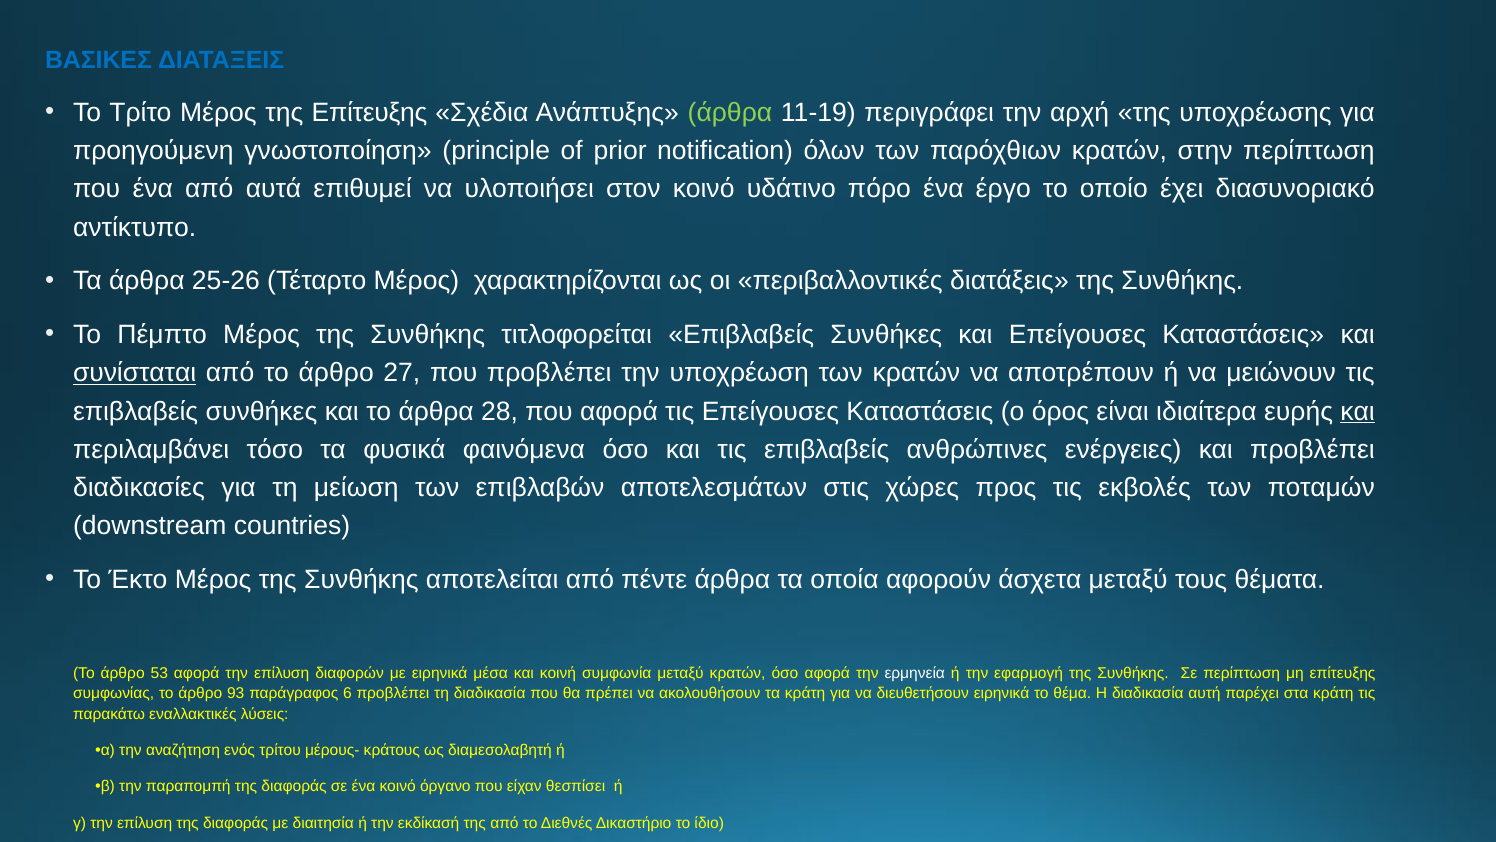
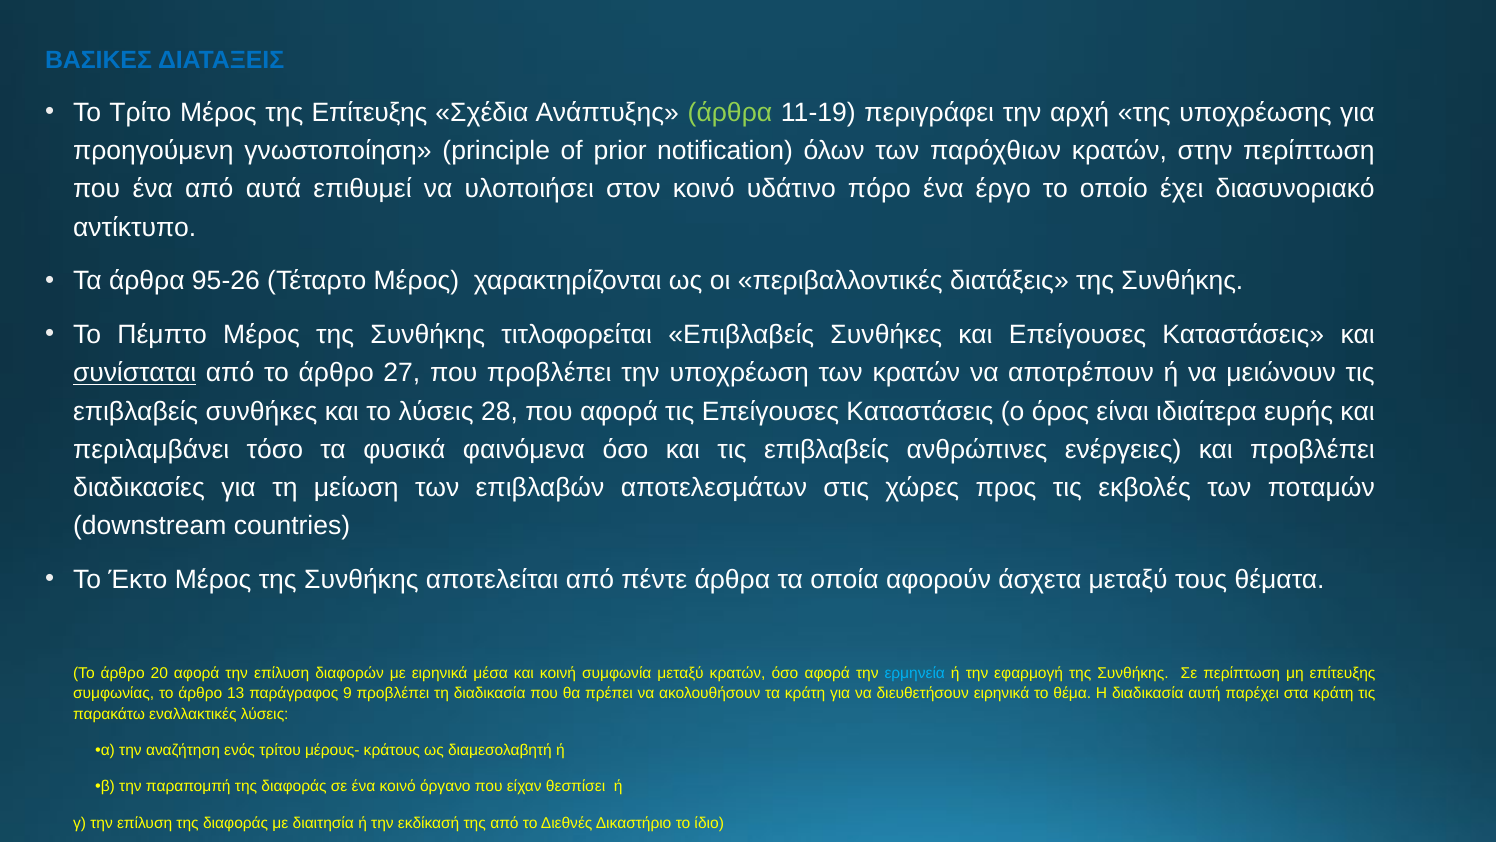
25-26: 25-26 -> 95-26
το άρθρα: άρθρα -> λύσεις
και at (1358, 411) underline: present -> none
53: 53 -> 20
ερμηνεία colour: white -> light blue
93: 93 -> 13
6: 6 -> 9
